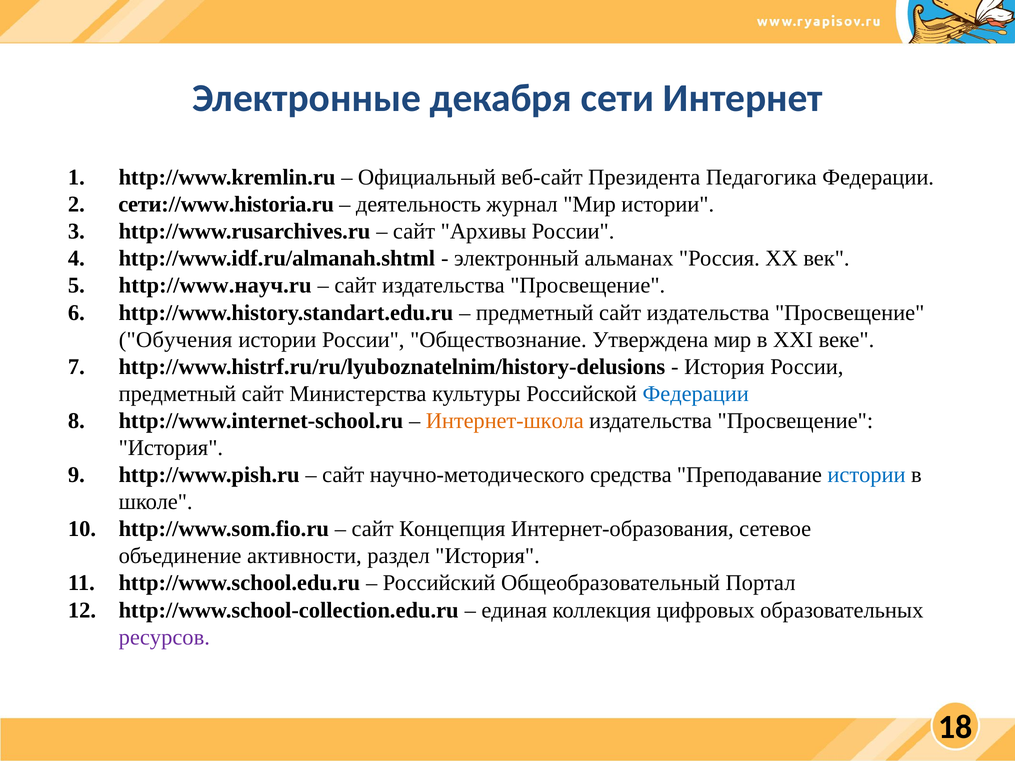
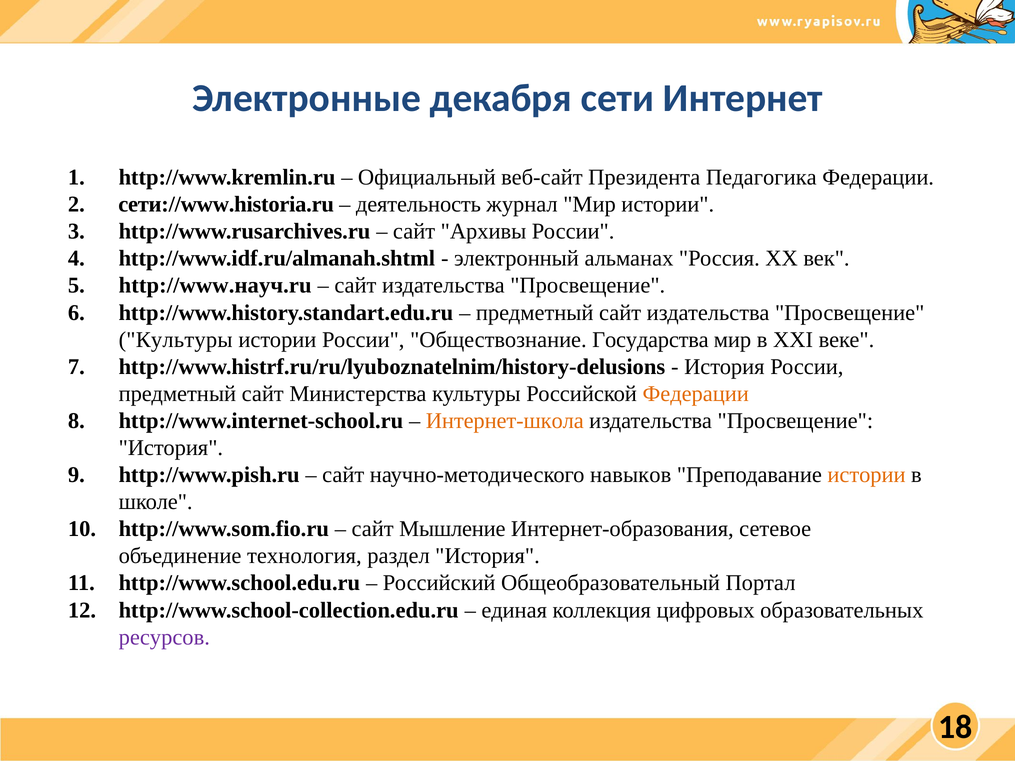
Обучения at (176, 340): Обучения -> Культуры
Утверждена: Утверждена -> Государства
Федерации at (696, 394) colour: blue -> orange
средства: средства -> навыков
истории at (867, 475) colour: blue -> orange
Концепция: Концепция -> Мышление
активности: активности -> технология
